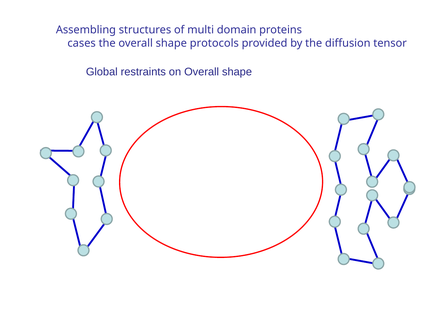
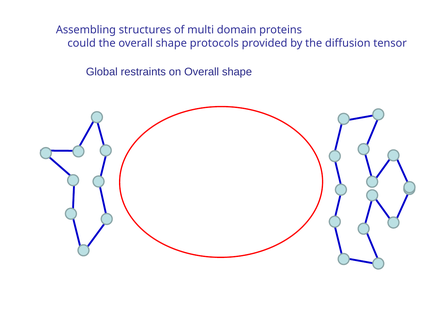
cases: cases -> could
